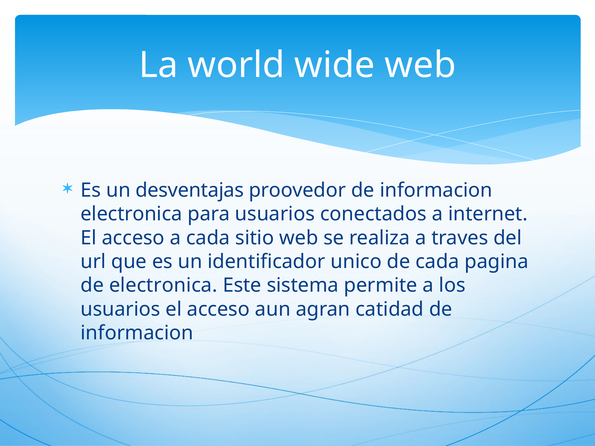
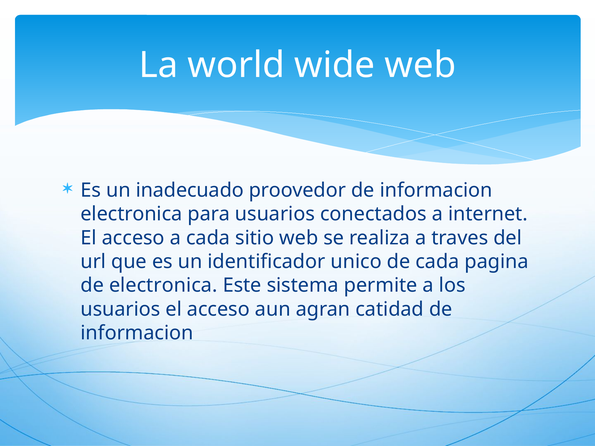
desventajas: desventajas -> inadecuado
